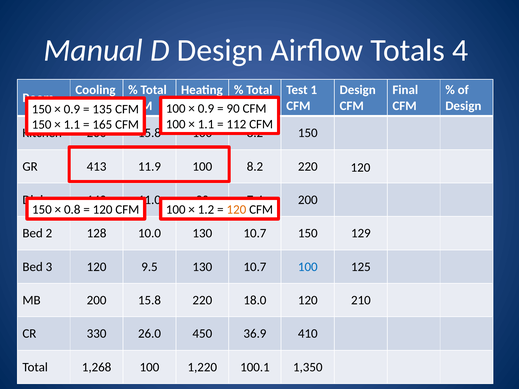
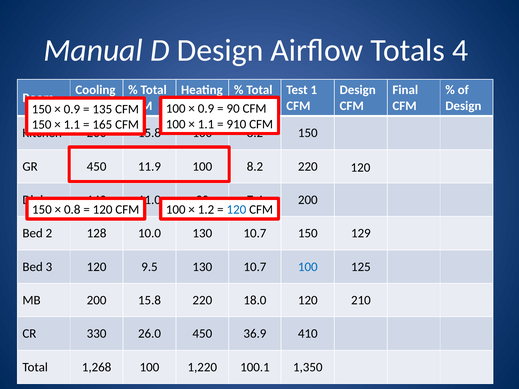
112: 112 -> 910
GR 413: 413 -> 450
120 at (236, 210) colour: orange -> blue
